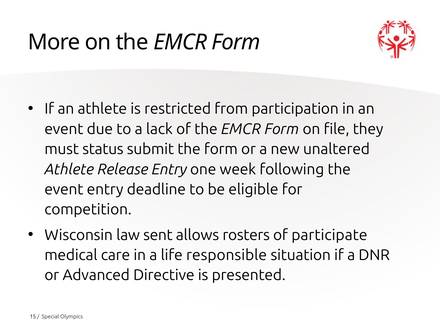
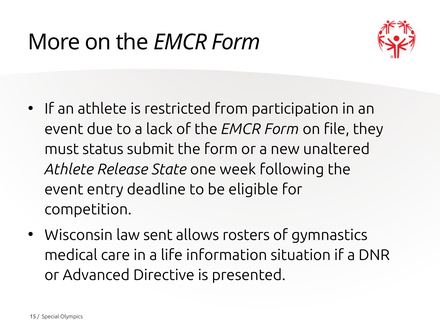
Release Entry: Entry -> State
participate: participate -> gymnastics
responsible: responsible -> information
